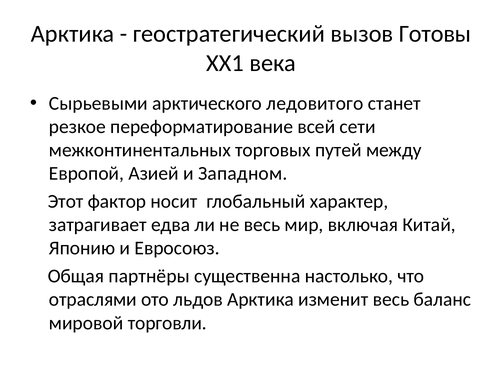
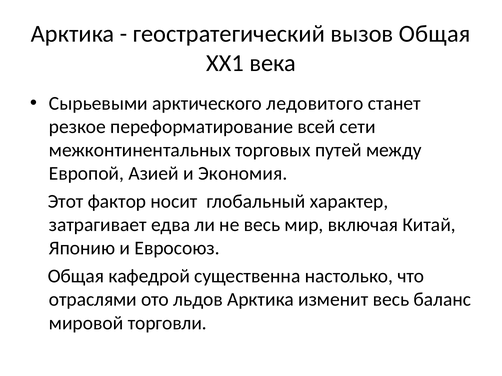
вызов Готовы: Готовы -> Общая
Западном: Западном -> Экономия
партнёры: партнёры -> кафедрой
